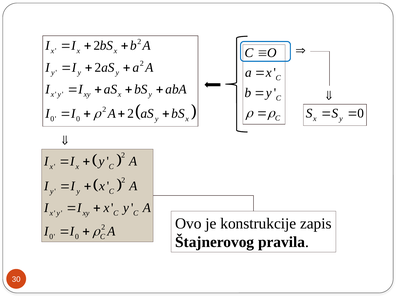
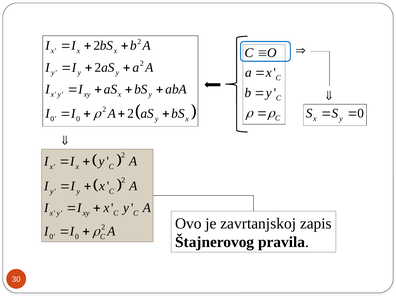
konstrukcije: konstrukcije -> zavrtanjskoj
